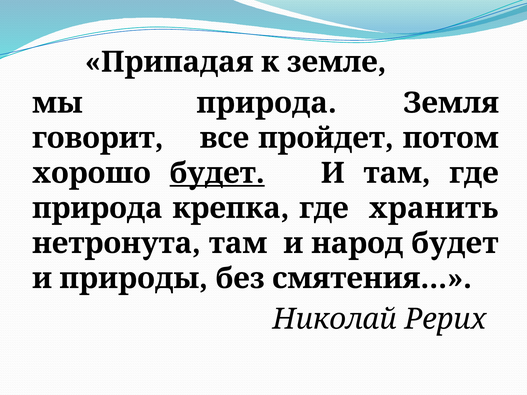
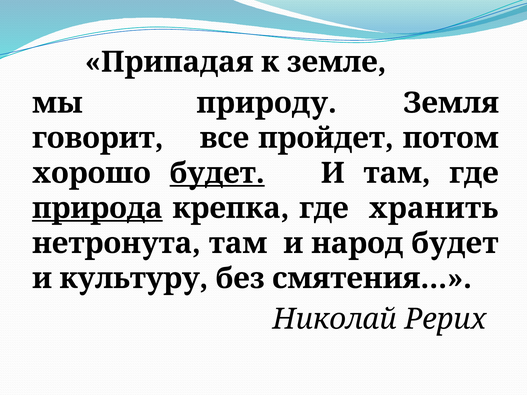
мы природа: природа -> природу
природа at (97, 208) underline: none -> present
природы: природы -> культуру
